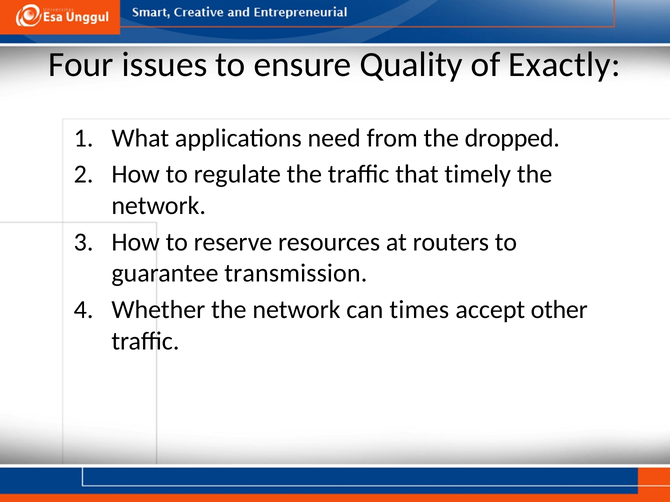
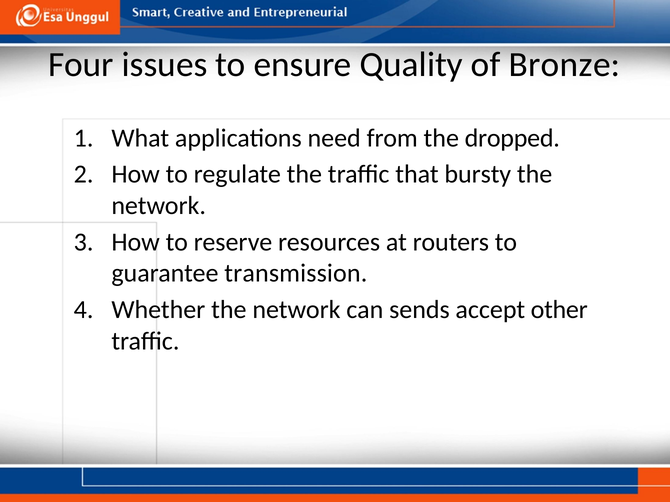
Exactly: Exactly -> Bronze
timely: timely -> bursty
times: times -> sends
